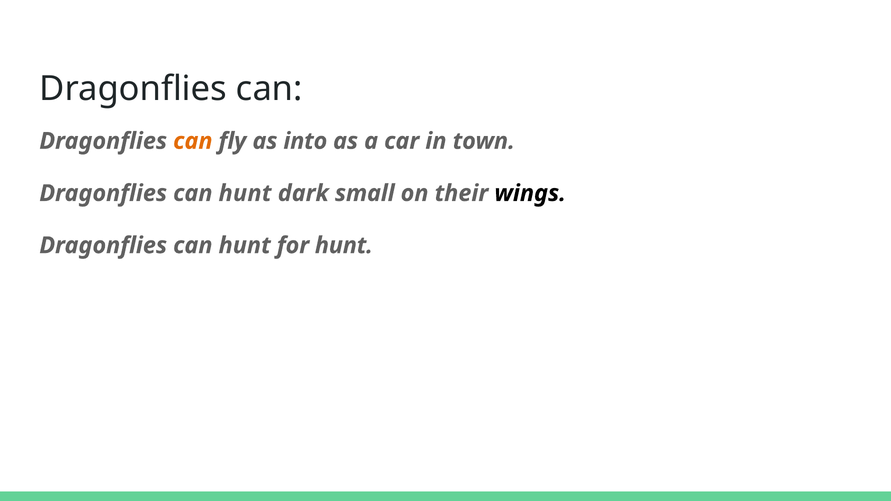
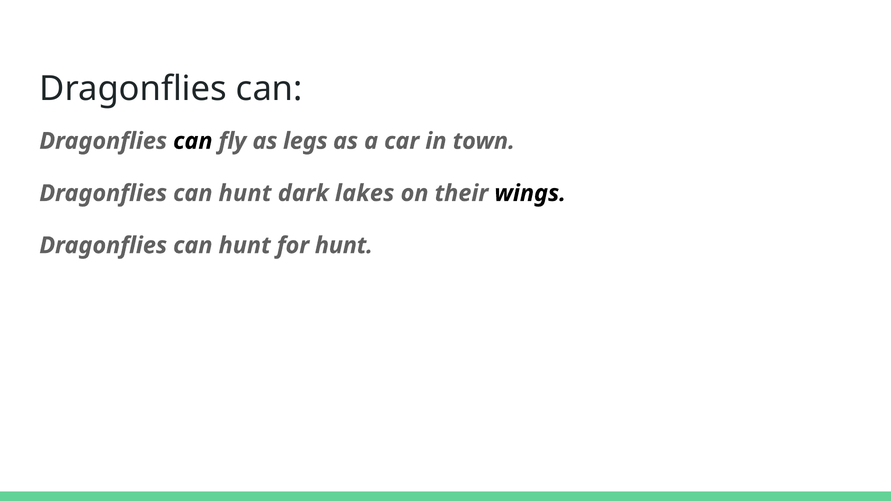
can at (193, 141) colour: orange -> black
into: into -> legs
small: small -> lakes
